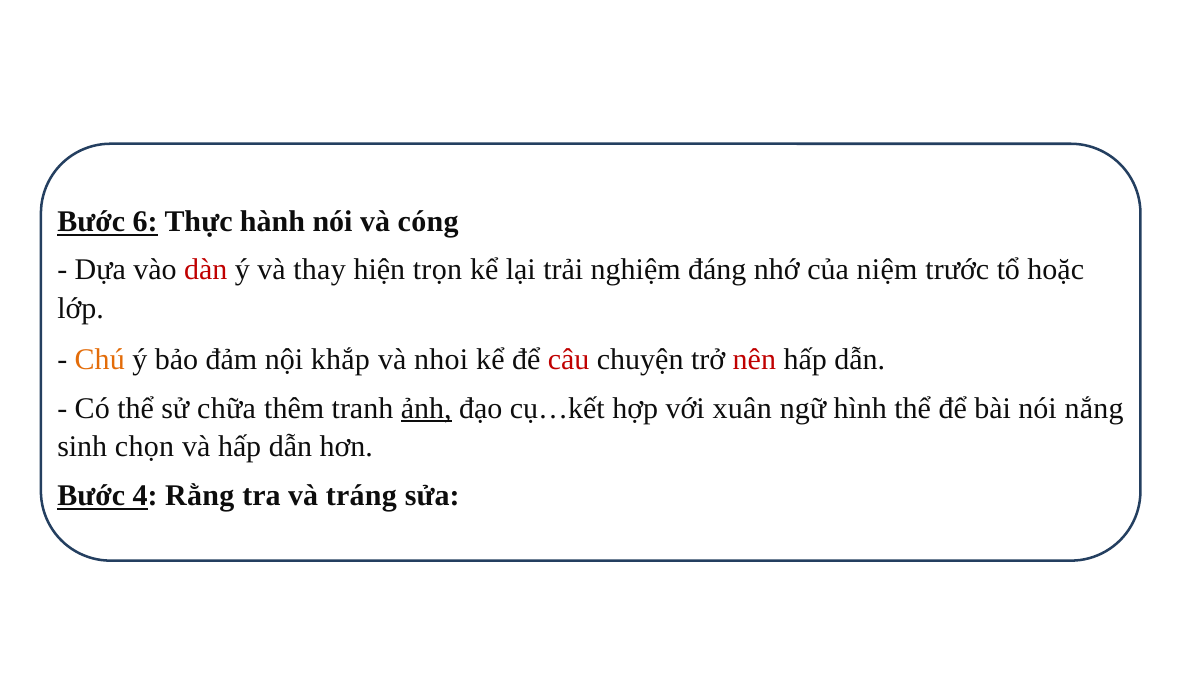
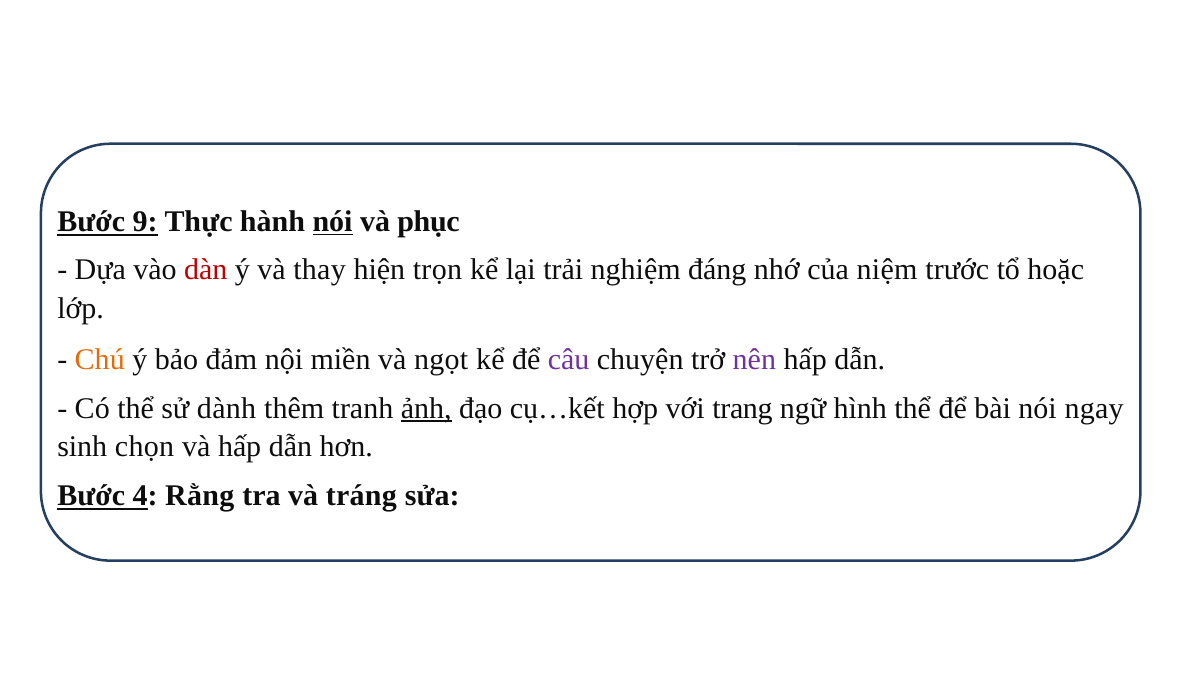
6: 6 -> 9
nói at (333, 222) underline: none -> present
cóng: cóng -> phục
khắp: khắp -> miền
nhoi: nhoi -> ngọt
câu colour: red -> purple
nên colour: red -> purple
chữa: chữa -> dành
xuân: xuân -> trang
nắng: nắng -> ngay
